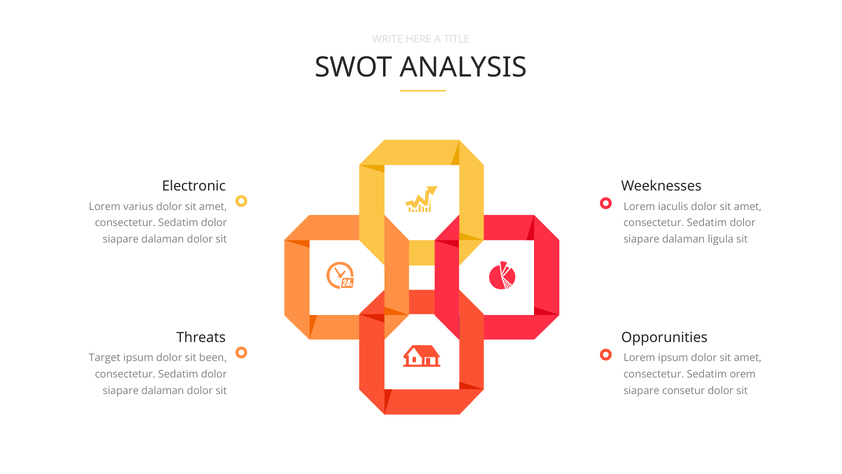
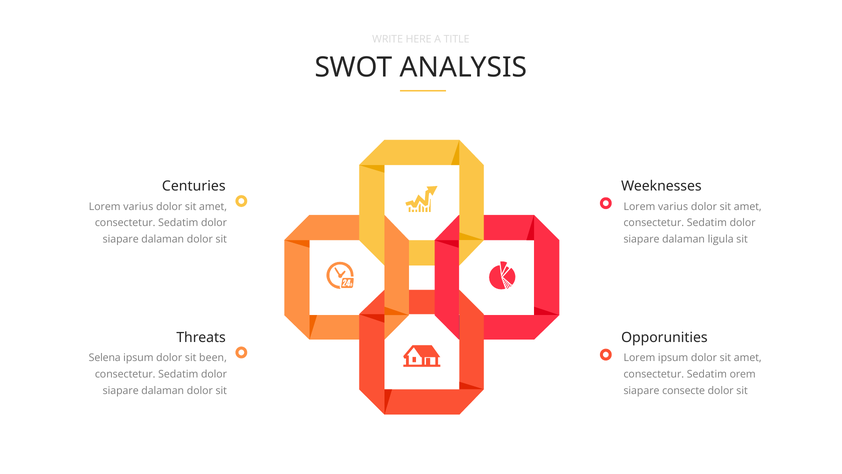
Electronic: Electronic -> Centuries
iaculis at (673, 206): iaculis -> varius
Target: Target -> Selena
consetur: consetur -> consecte
